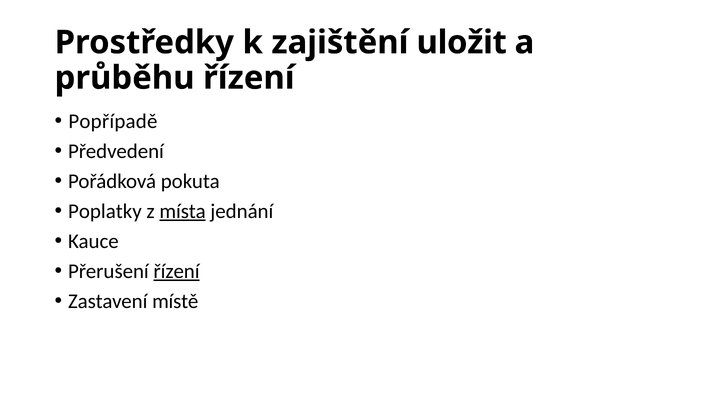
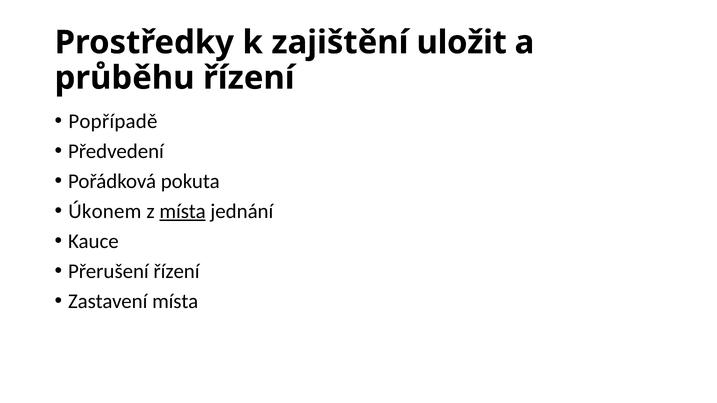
Poplatky: Poplatky -> Úkonem
řízení at (177, 272) underline: present -> none
Zastavení místě: místě -> místa
